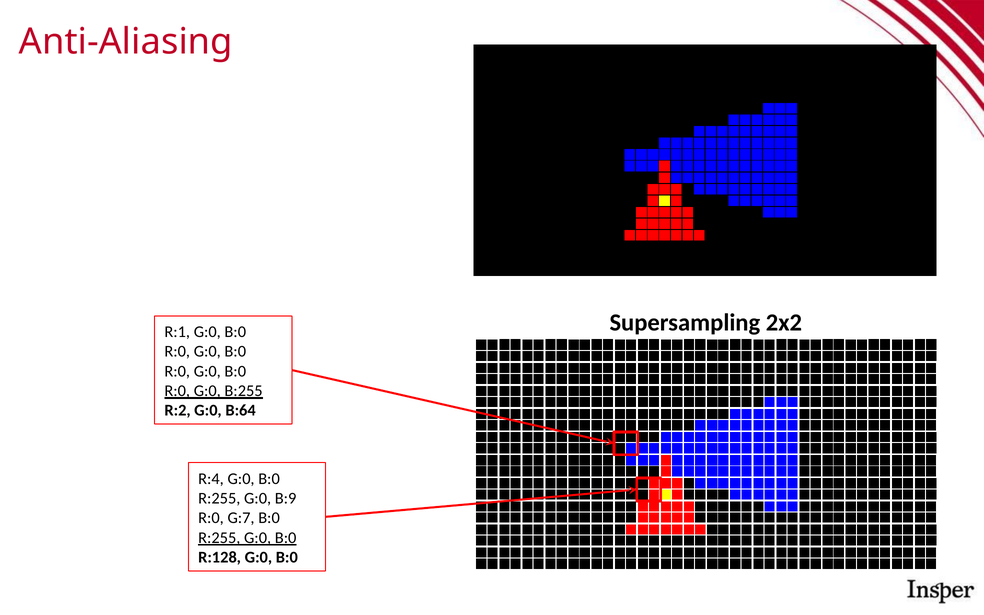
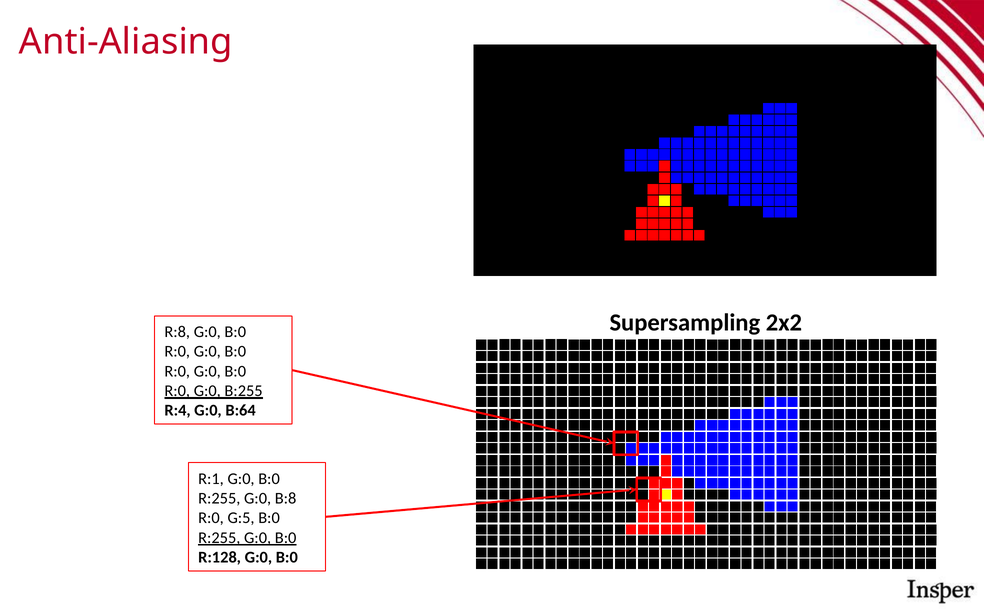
R:1: R:1 -> R:8
R:2: R:2 -> R:4
R:4: R:4 -> R:1
B:9: B:9 -> B:8
G:7: G:7 -> G:5
